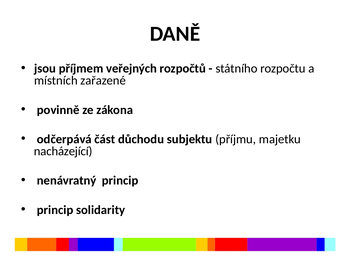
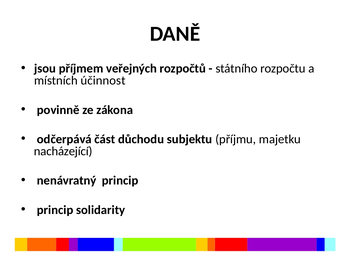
zařazené: zařazené -> účinnost
